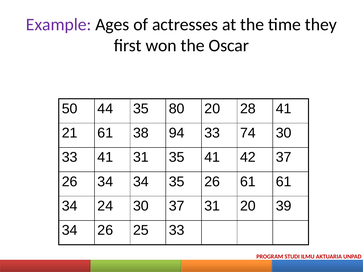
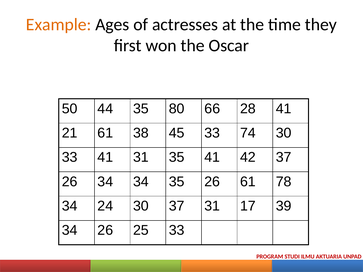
Example colour: purple -> orange
80 20: 20 -> 66
94: 94 -> 45
61 61: 61 -> 78
31 20: 20 -> 17
